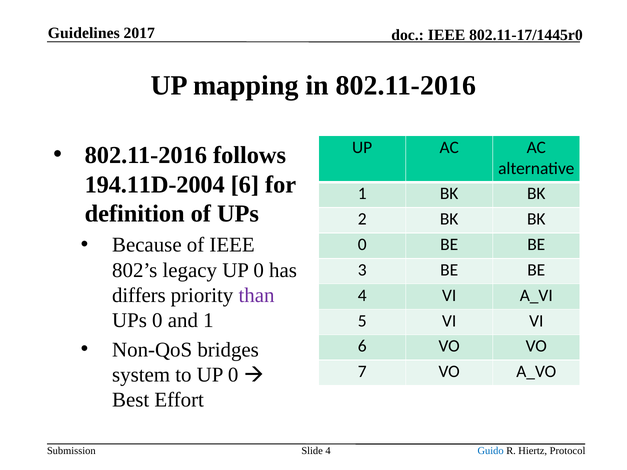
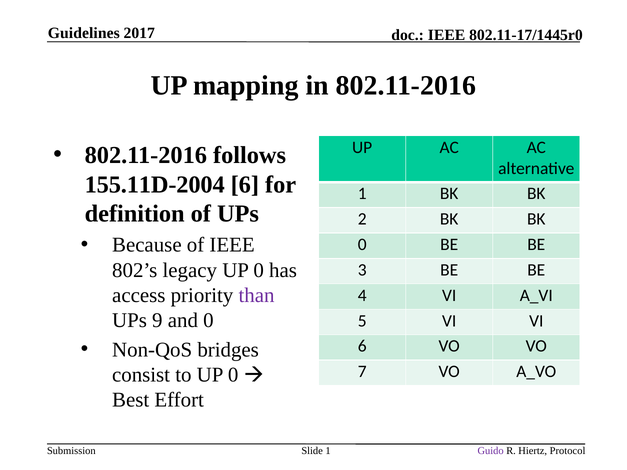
194.11D-2004: 194.11D-2004 -> 155.11D-2004
differs: differs -> access
UPs 0: 0 -> 9
and 1: 1 -> 0
system: system -> consist
Slide 4: 4 -> 1
Guido colour: blue -> purple
